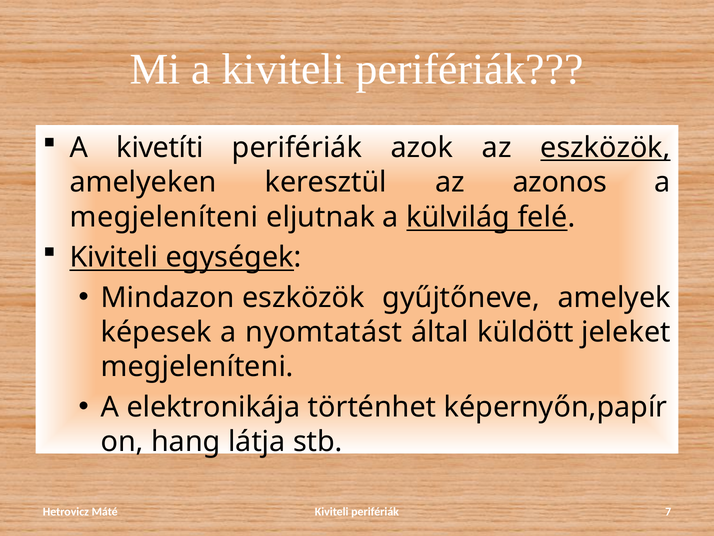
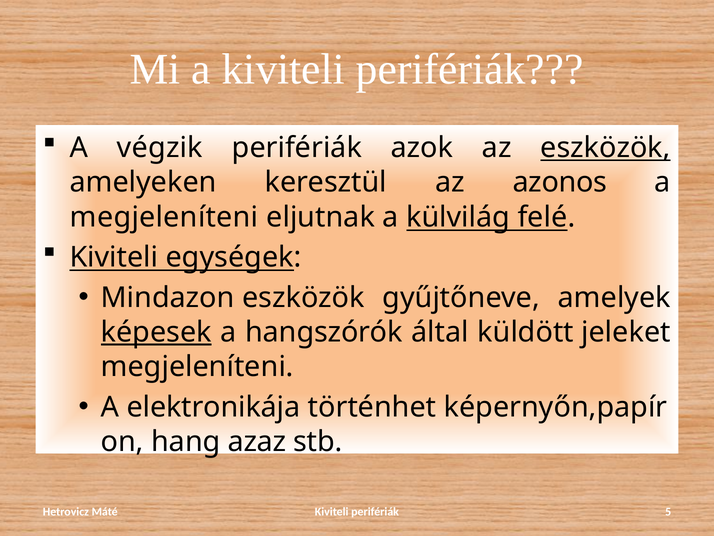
kivetíti: kivetíti -> végzik
képesek underline: none -> present
nyomtatást: nyomtatást -> hangszórók
látja: látja -> azaz
7: 7 -> 5
